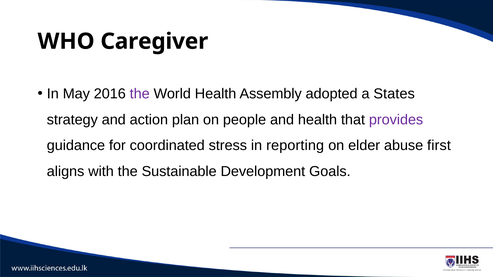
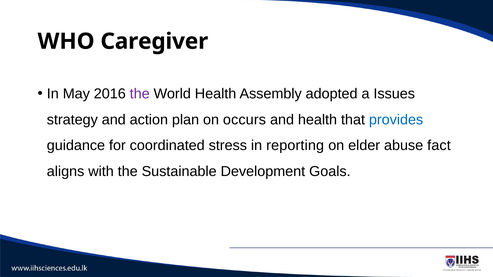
States: States -> Issues
people: people -> occurs
provides colour: purple -> blue
first: first -> fact
